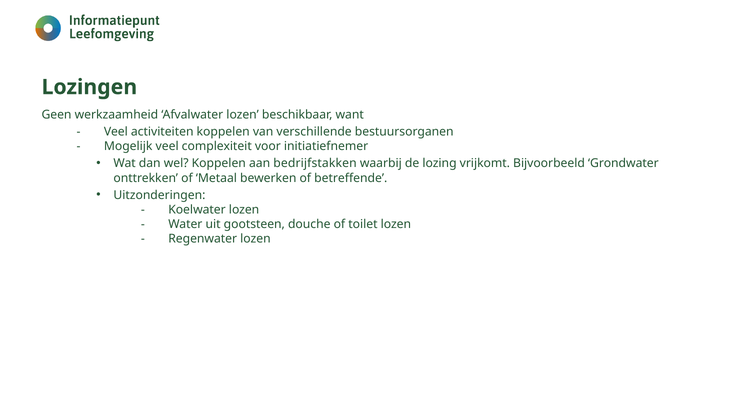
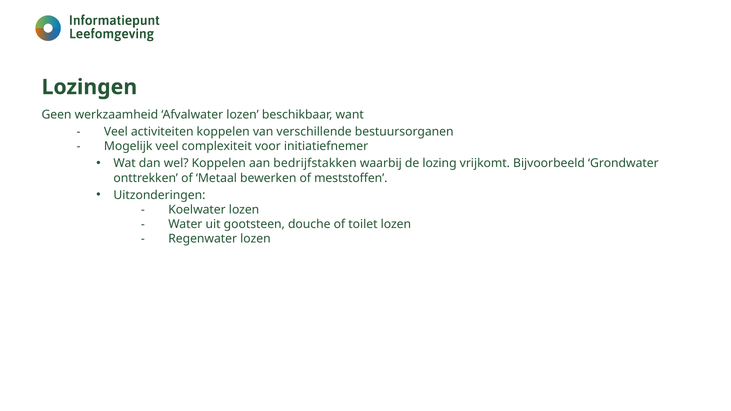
betreffende: betreffende -> meststoffen
